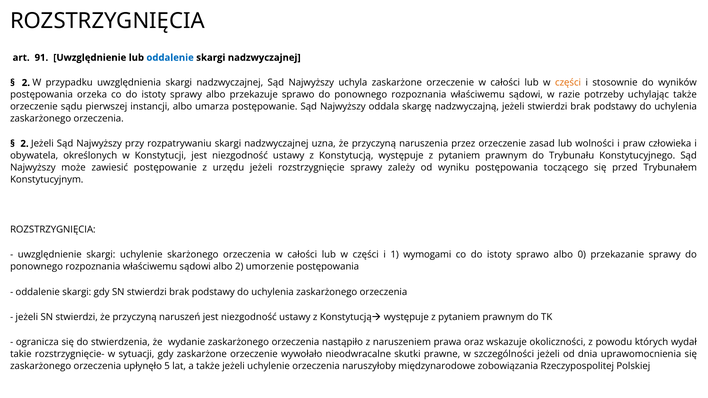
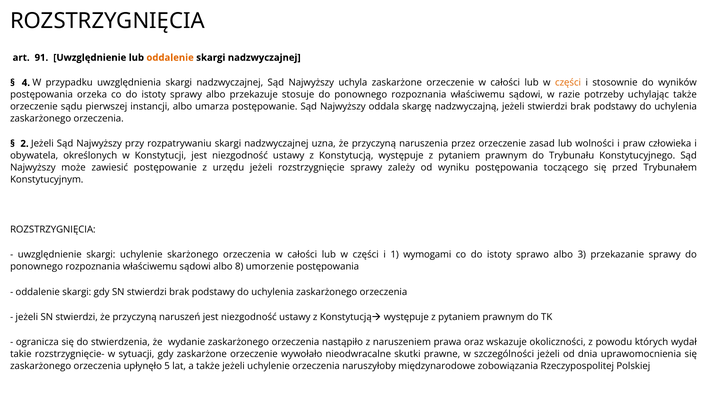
oddalenie at (170, 58) colour: blue -> orange
2 at (26, 83): 2 -> 4
przekazuje sprawo: sprawo -> stosuje
0: 0 -> 3
albo 2: 2 -> 8
